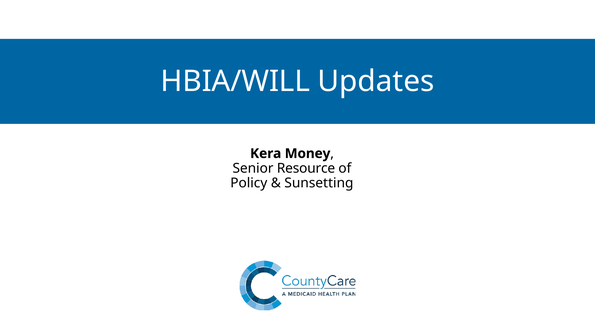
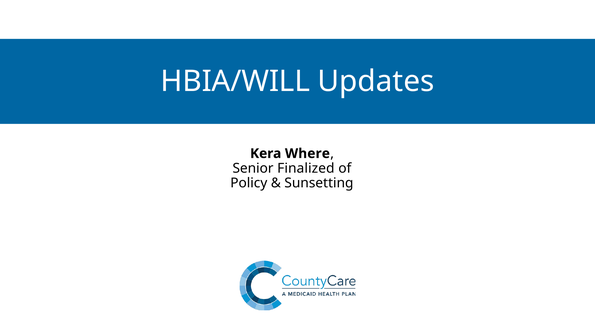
Money: Money -> Where
Resource: Resource -> Finalized
